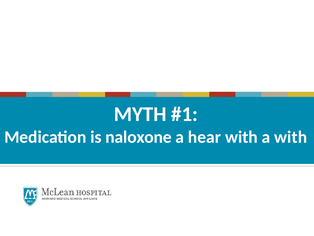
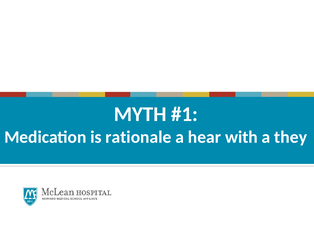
naloxone: naloxone -> rationale
a with: with -> they
